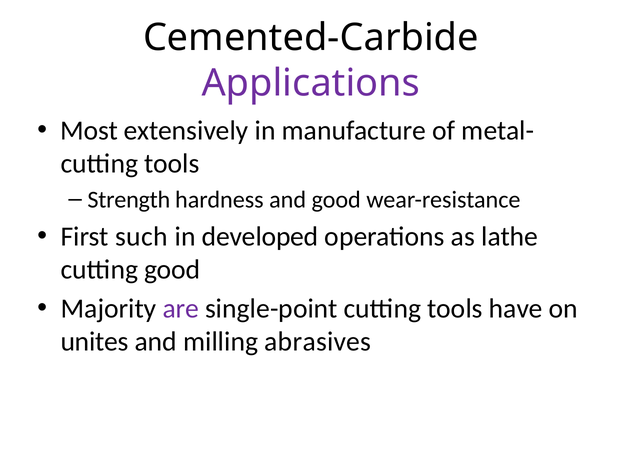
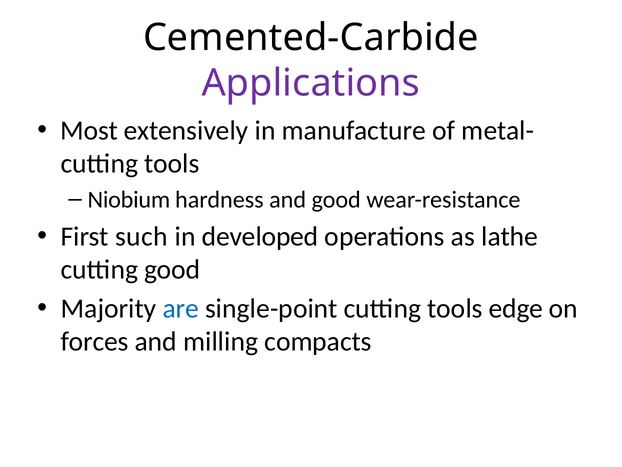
Strength: Strength -> Niobium
are colour: purple -> blue
have: have -> edge
unites: unites -> forces
abrasives: abrasives -> compacts
